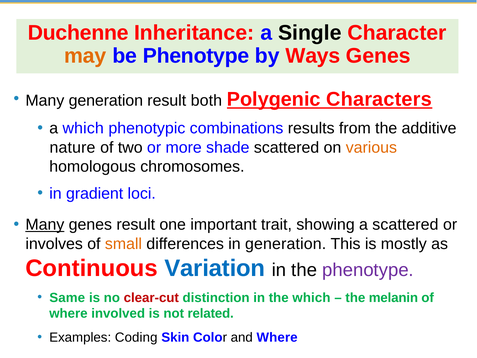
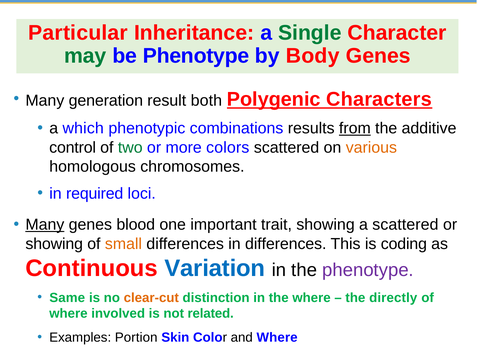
Duchenne: Duchenne -> Particular
Single colour: black -> green
may colour: orange -> green
Ways: Ways -> Body
from underline: none -> present
nature: nature -> control
two colour: black -> green
shade: shade -> colors
gradient: gradient -> required
genes result: result -> blood
involves at (54, 244): involves -> showing
in generation: generation -> differences
mostly: mostly -> coding
clear-cut colour: red -> orange
the which: which -> where
melanin: melanin -> directly
Coding: Coding -> Portion
